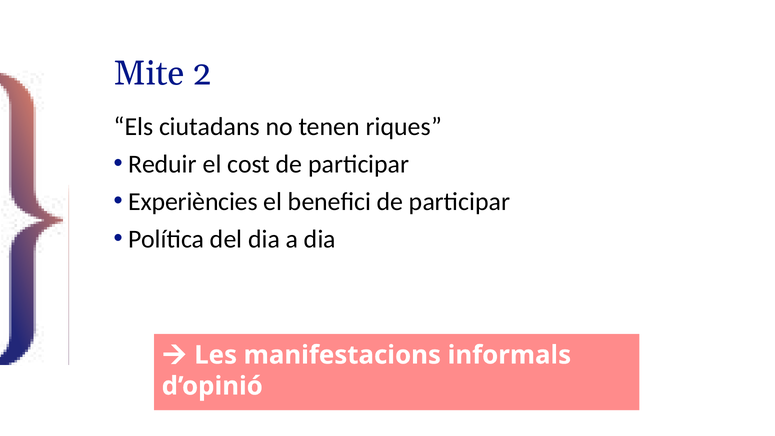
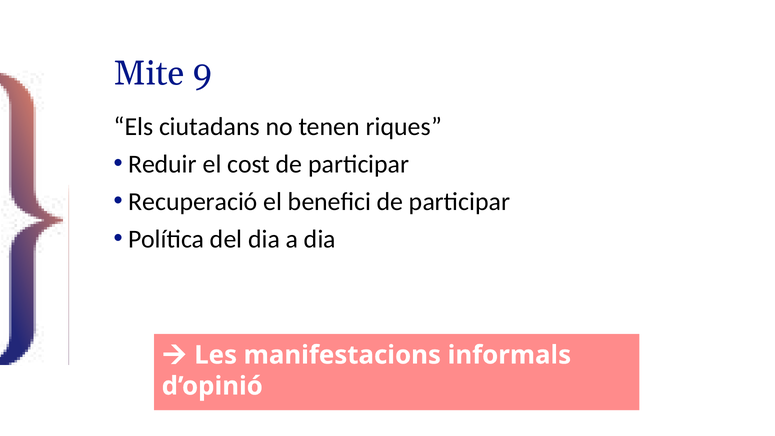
2: 2 -> 9
Experiències: Experiències -> Recuperació
